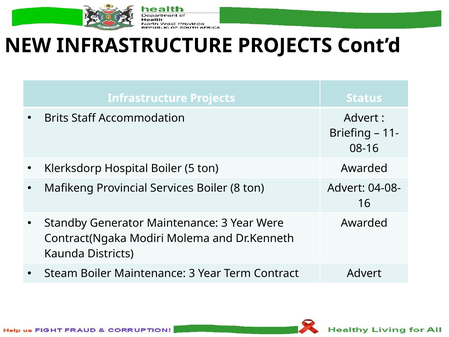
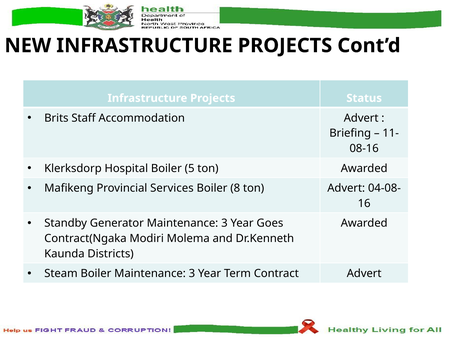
Were: Were -> Goes
